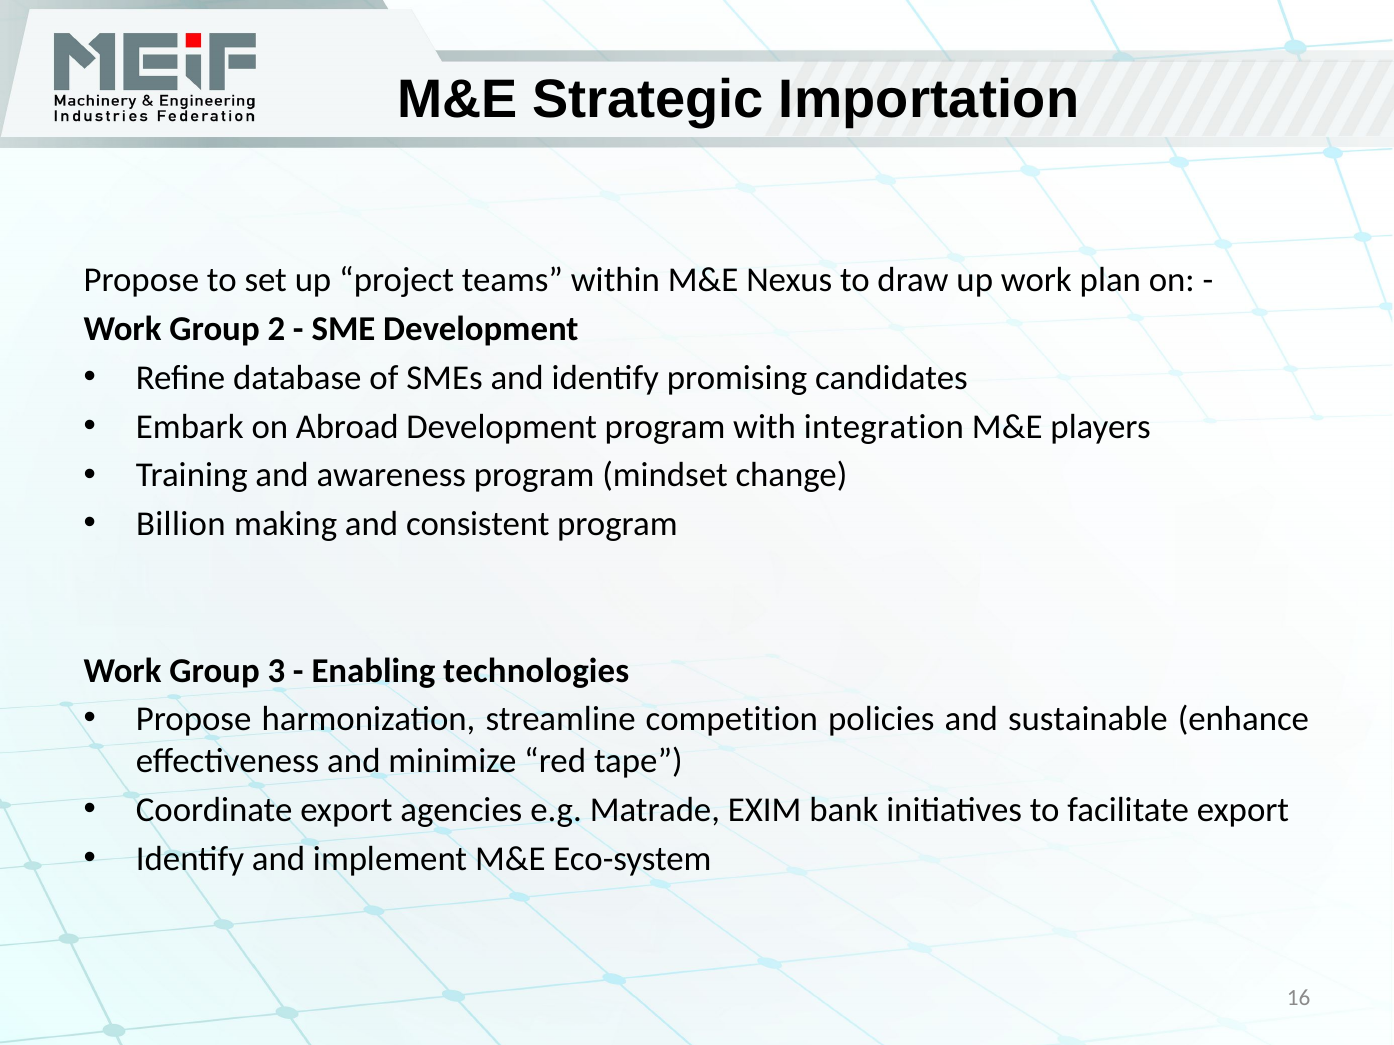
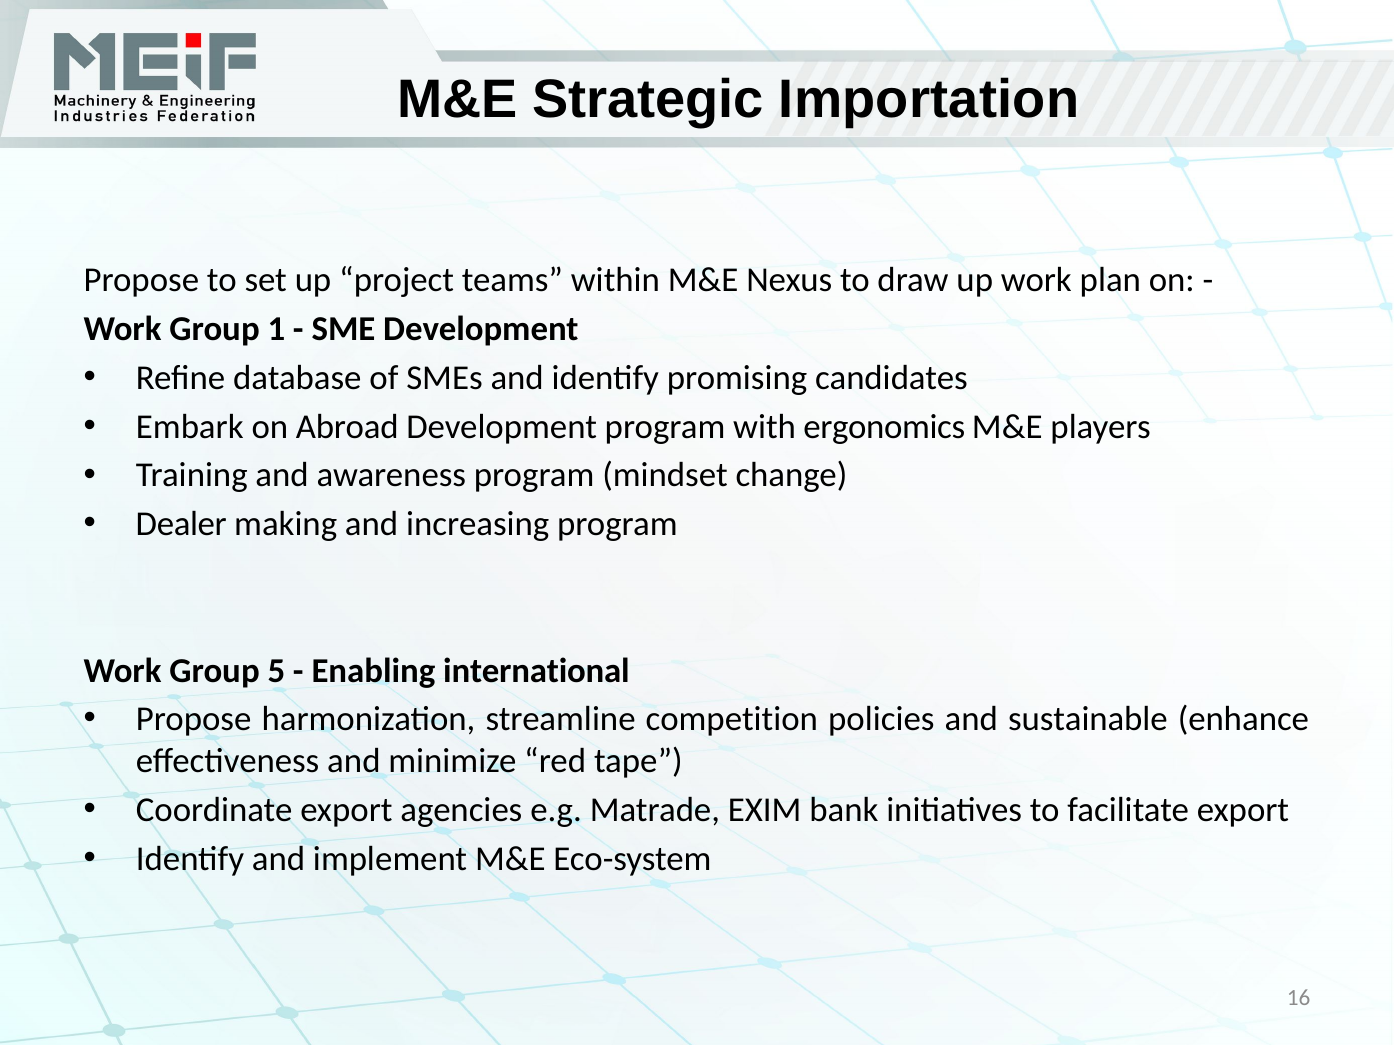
2: 2 -> 1
integration: integration -> ergonomics
Billion: Billion -> Dealer
consistent: consistent -> increasing
3: 3 -> 5
technologies: technologies -> international
